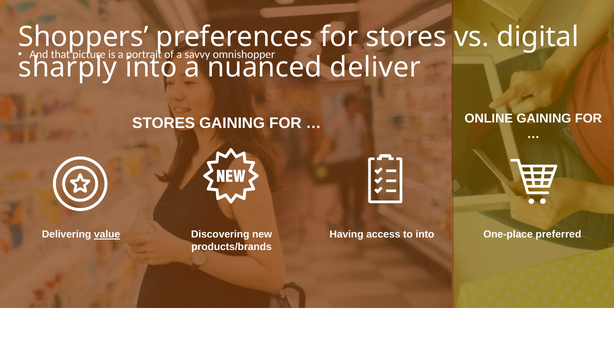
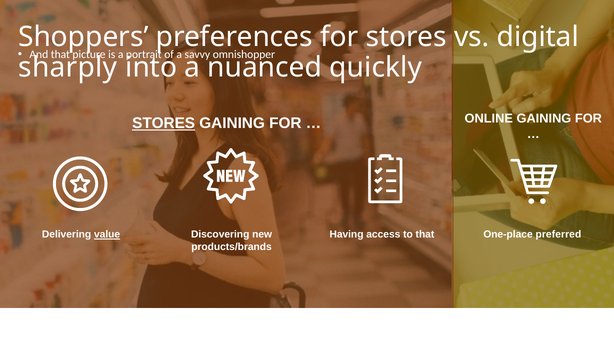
deliver: deliver -> quickly
STORES at (164, 123) underline: none -> present
to into: into -> that
